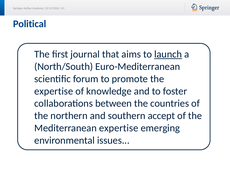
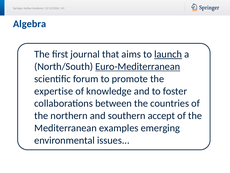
Political: Political -> Algebra
Euro-Mediterranean underline: none -> present
Mediterranean expertise: expertise -> examples
